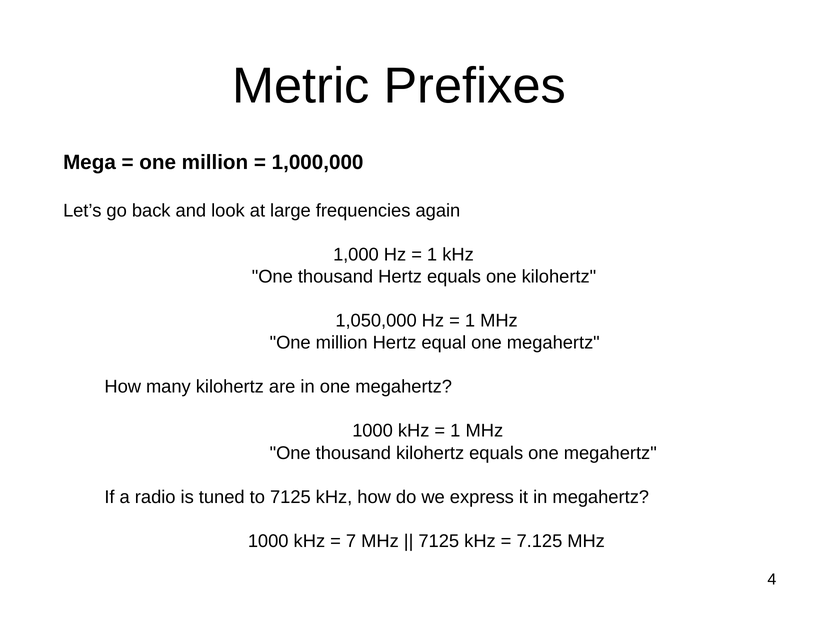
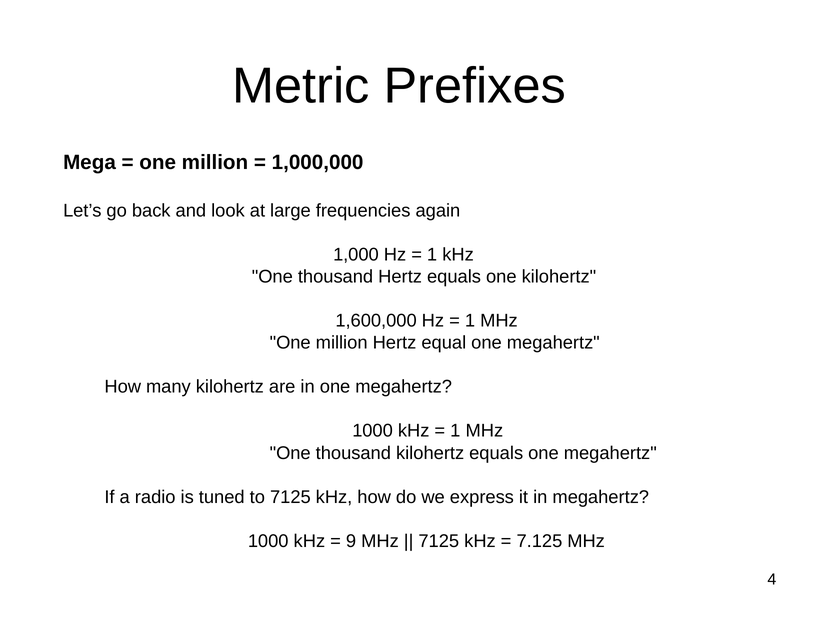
1,050,000: 1,050,000 -> 1,600,000
7: 7 -> 9
